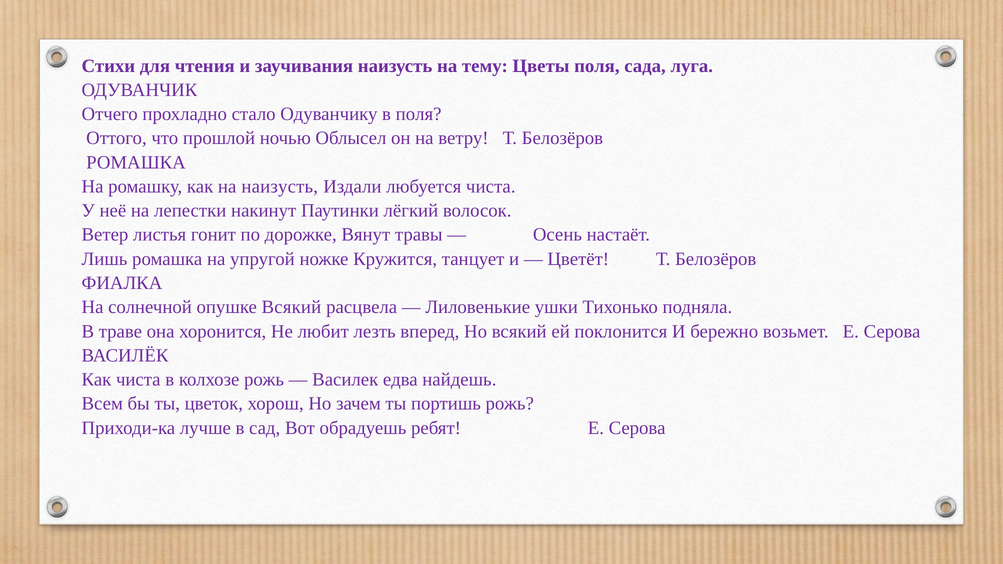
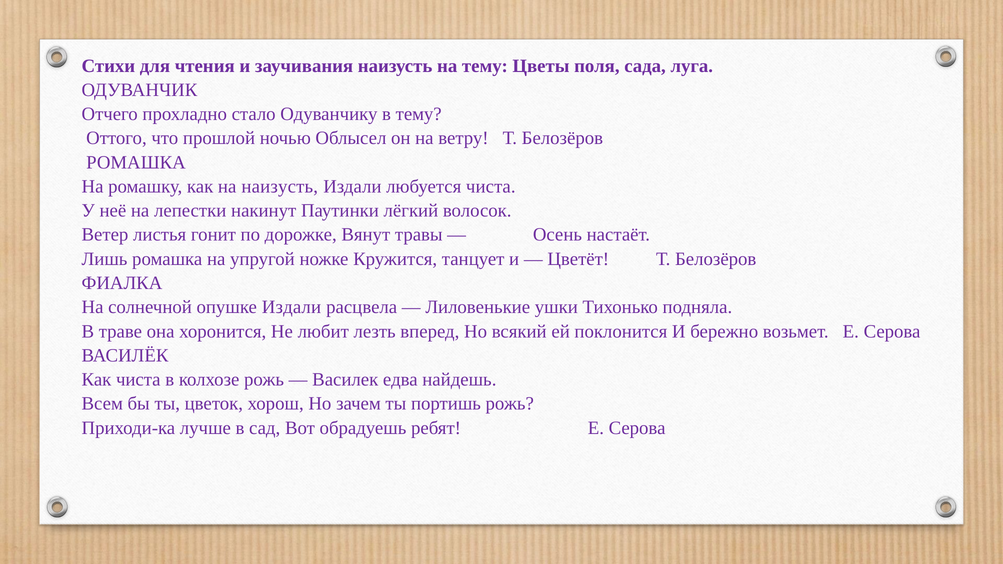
в поля: поля -> тему
опушке Всякий: Всякий -> Издали
